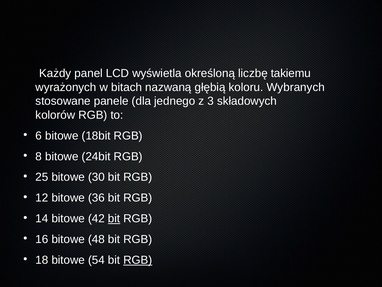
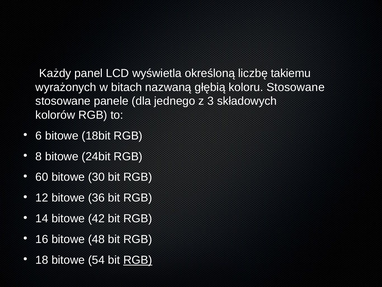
koloru Wybranych: Wybranych -> Stosowane
25: 25 -> 60
bit at (114, 218) underline: present -> none
